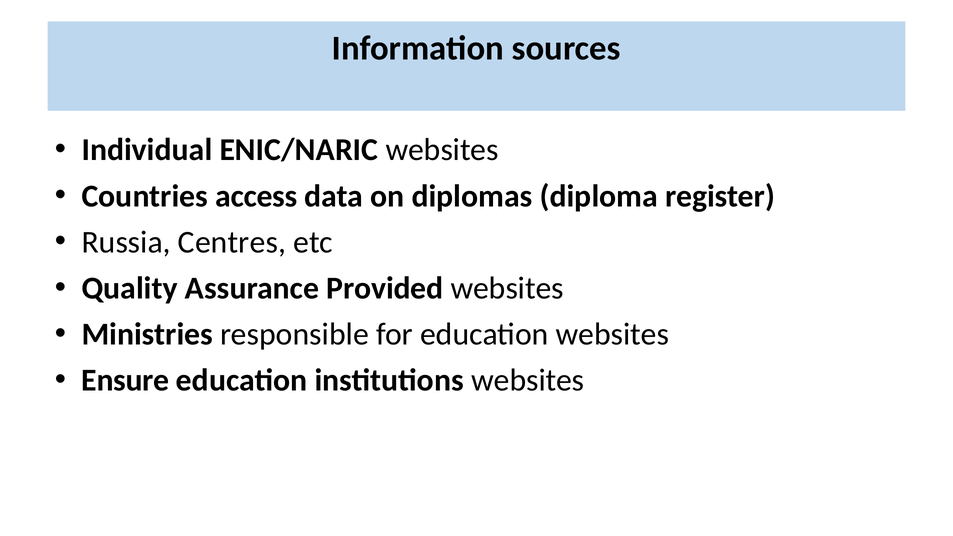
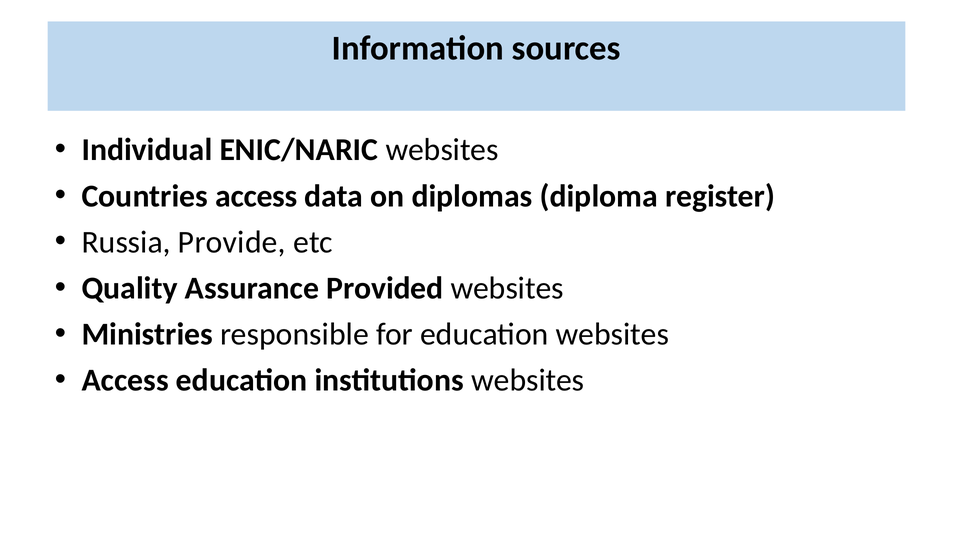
Centres: Centres -> Provide
Ensure at (125, 380): Ensure -> Access
